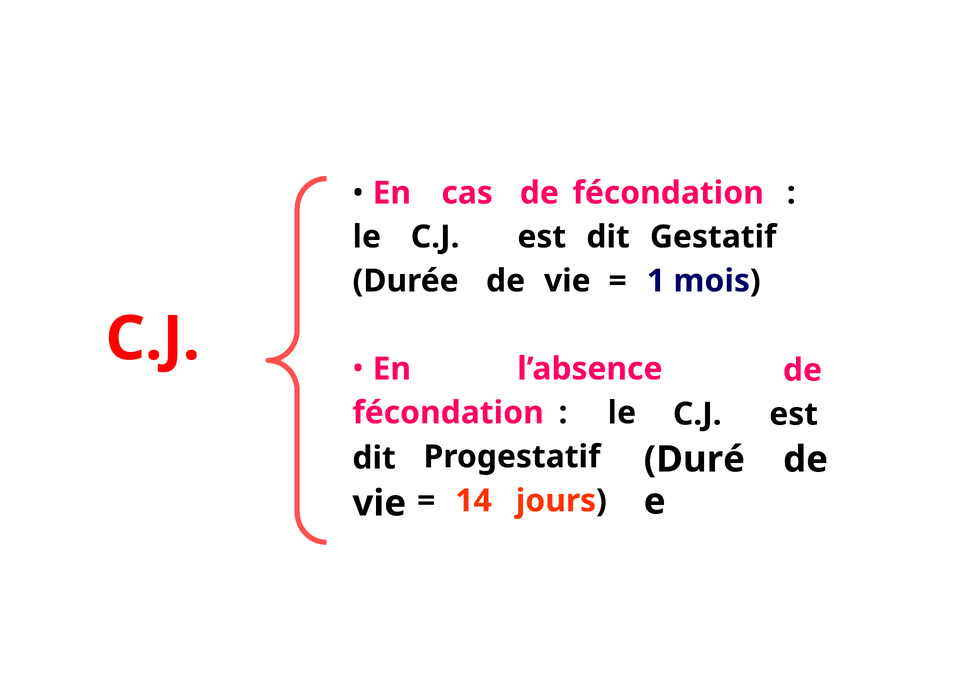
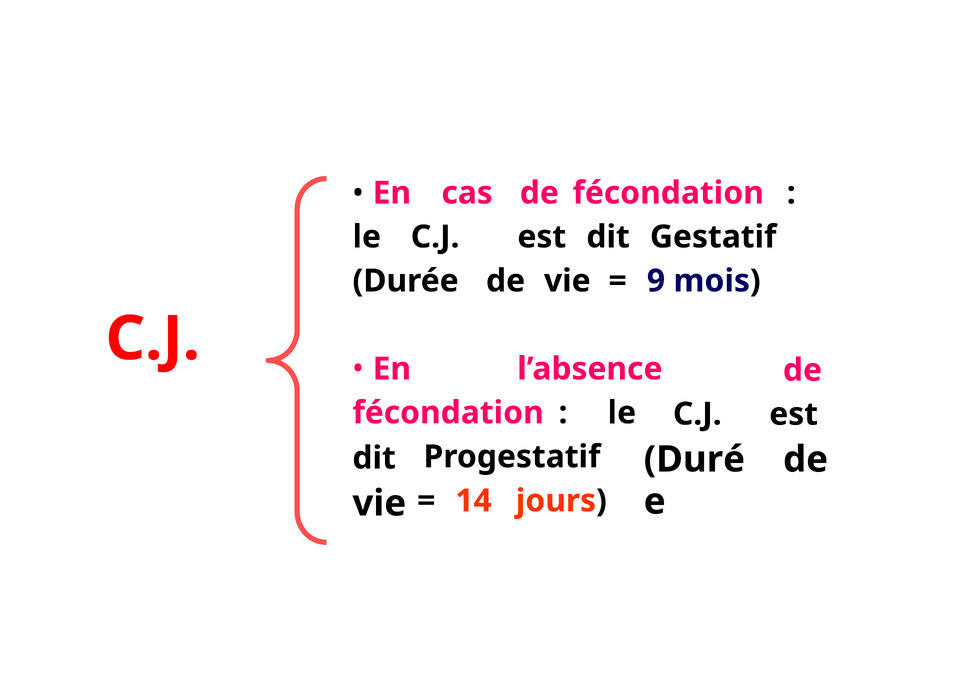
1: 1 -> 9
